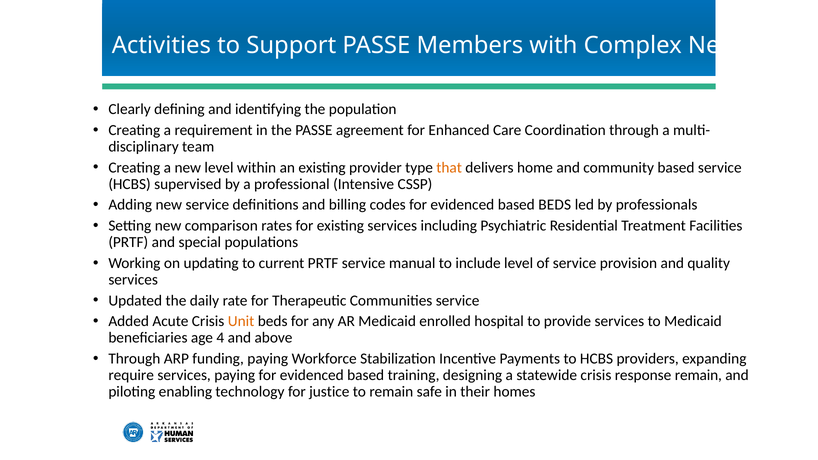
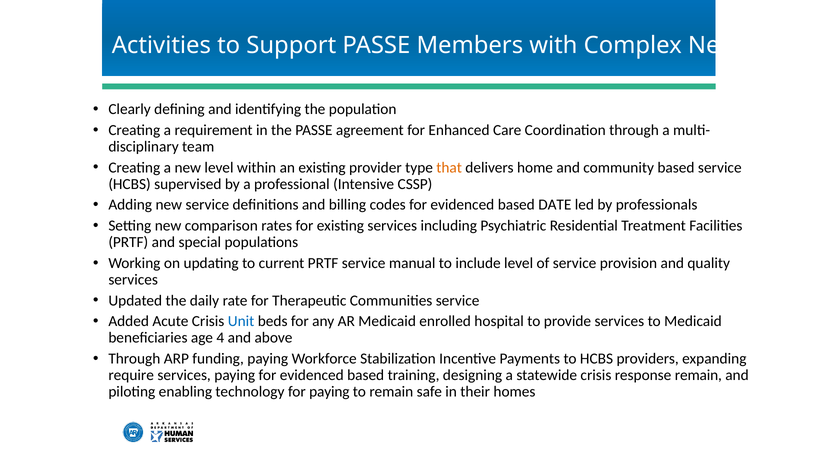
based BEDS: BEDS -> DATE
Unit colour: orange -> blue
for justice: justice -> paying
